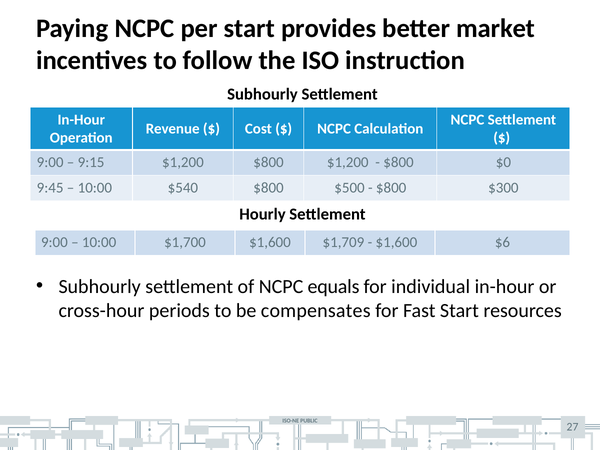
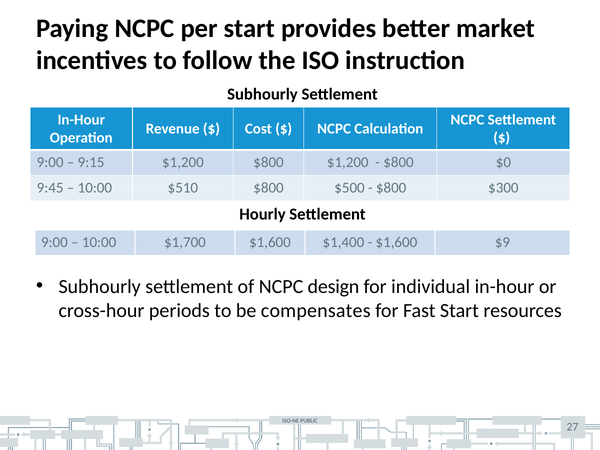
$540: $540 -> $510
$1,709: $1,709 -> $1,400
$6: $6 -> $9
equals: equals -> design
